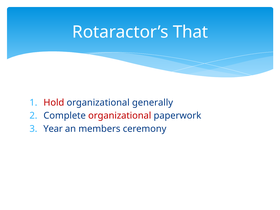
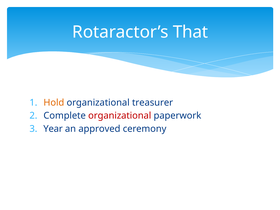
Hold colour: red -> orange
generally: generally -> treasurer
members: members -> approved
